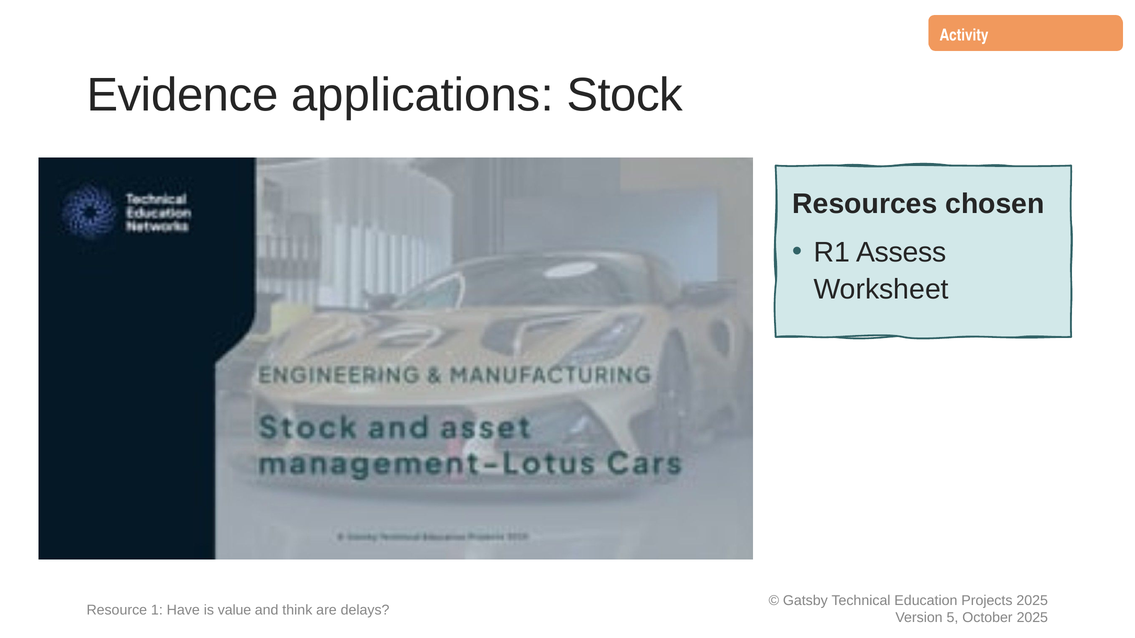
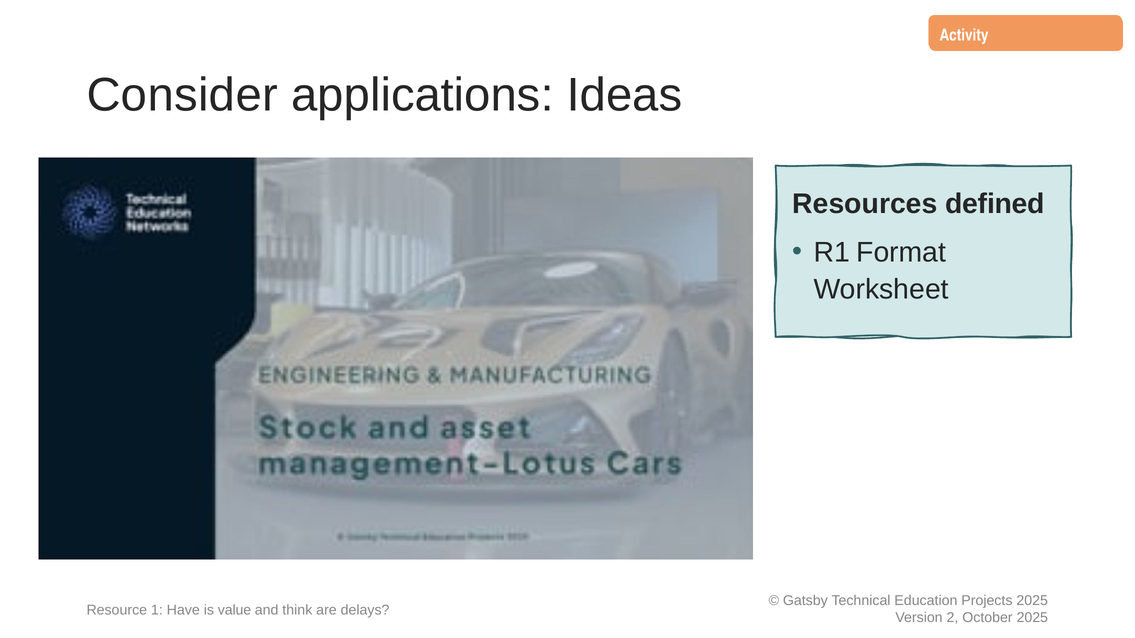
Evidence: Evidence -> Consider
applications Stock: Stock -> Ideas
chosen: chosen -> defined
Assess: Assess -> Format
5: 5 -> 2
